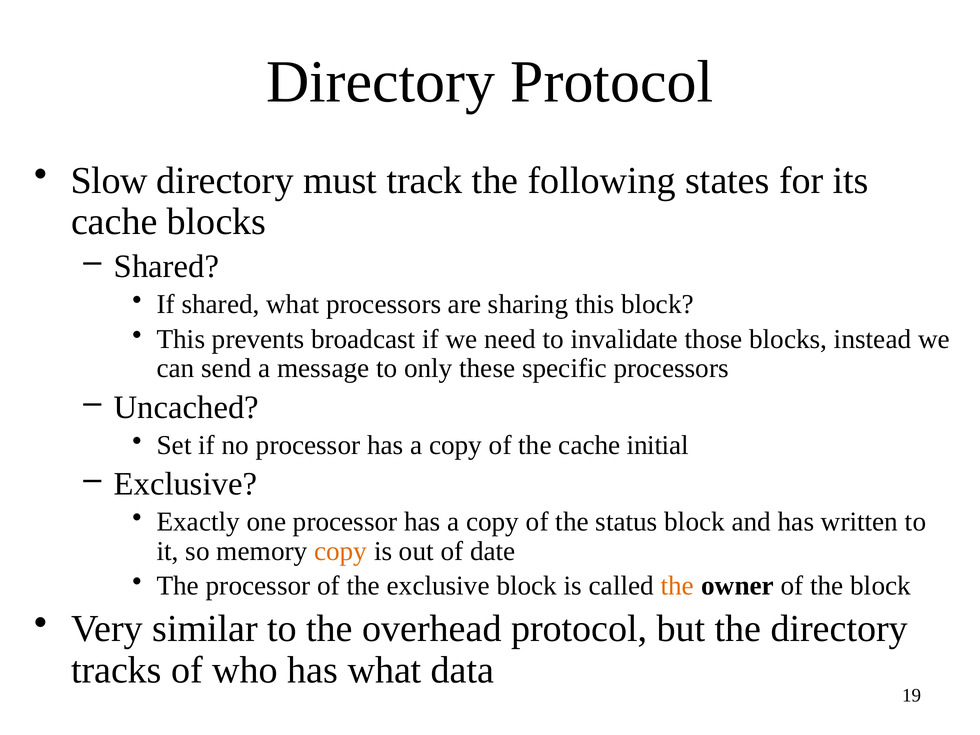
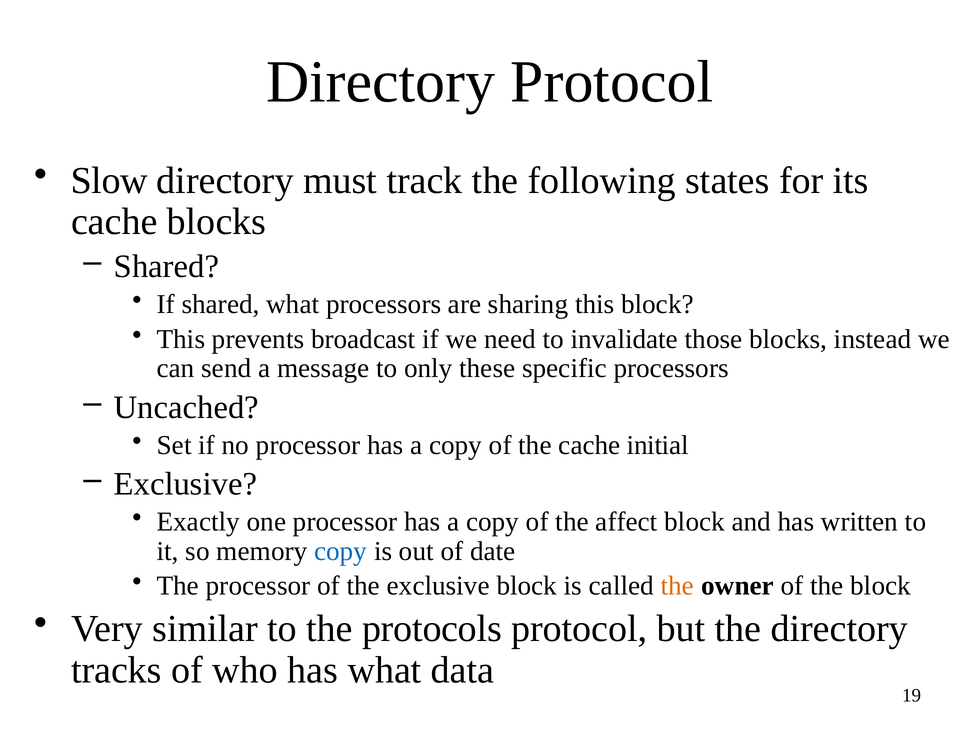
status: status -> affect
copy at (341, 551) colour: orange -> blue
overhead: overhead -> protocols
